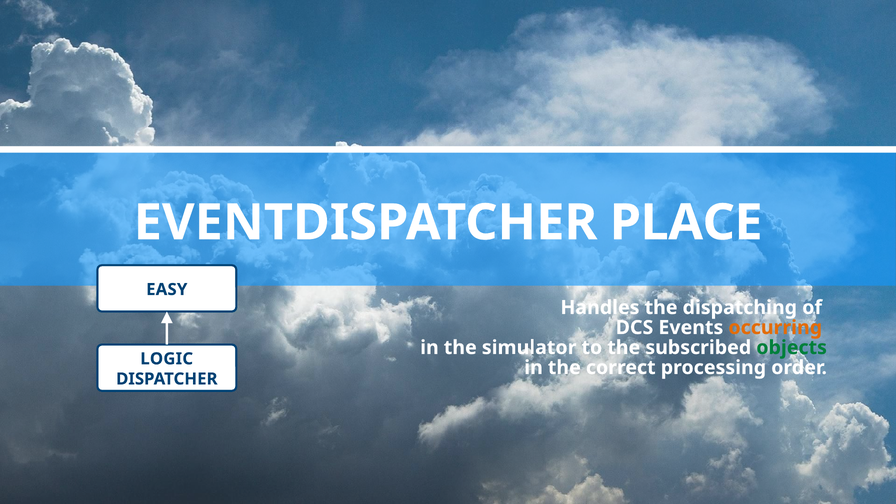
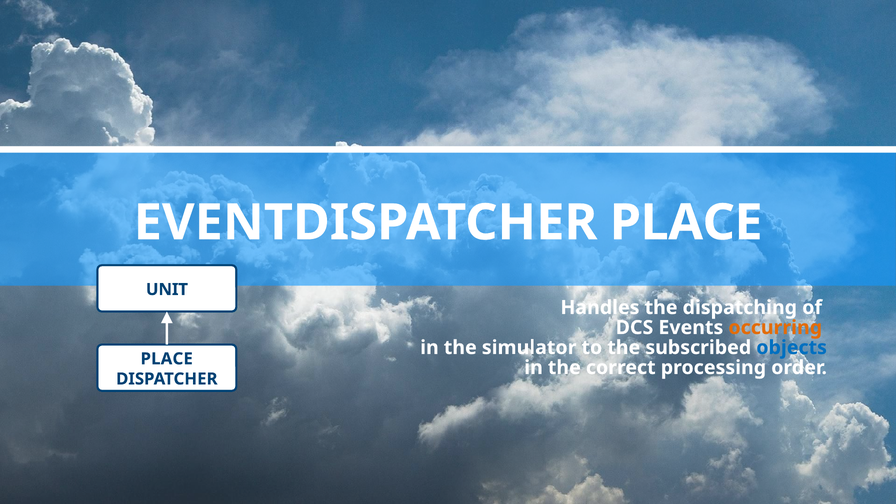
EASY: EASY -> UNIT
objects colour: green -> blue
LOGIC at (167, 359): LOGIC -> PLACE
